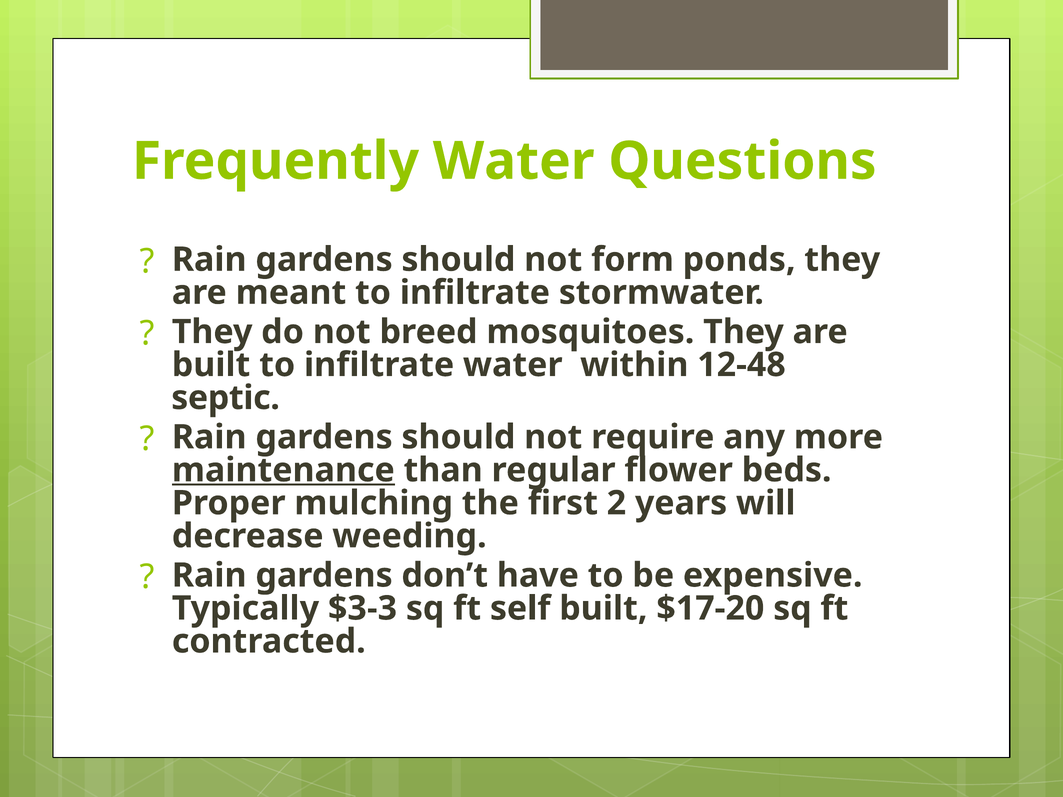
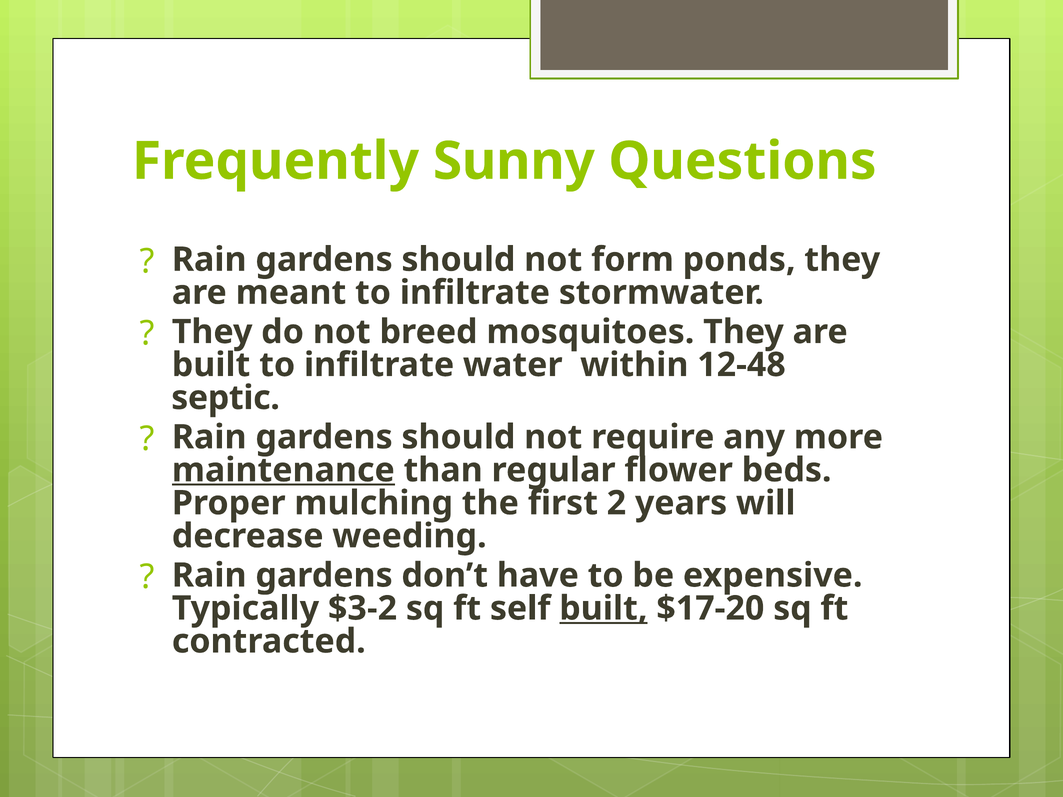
Frequently Water: Water -> Sunny
$3-3: $3-3 -> $3-2
built at (603, 609) underline: none -> present
